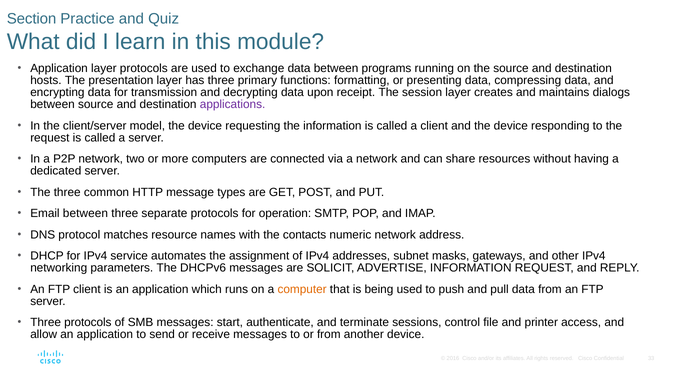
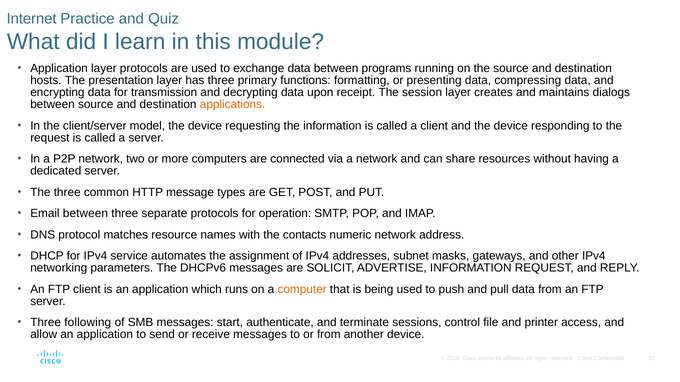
Section: Section -> Internet
applications colour: purple -> orange
Three protocols: protocols -> following
